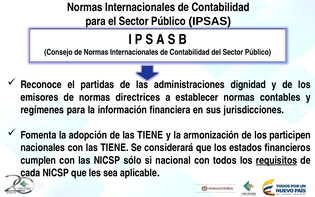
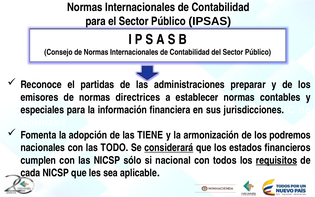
dignidad: dignidad -> preparar
regímenes: regímenes -> especiales
participen: participen -> podremos
con las TIENE: TIENE -> TODO
considerará underline: none -> present
